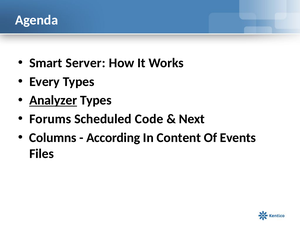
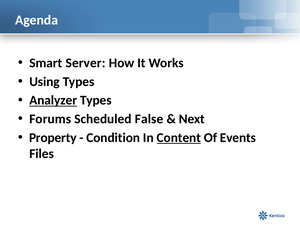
Every: Every -> Using
Code: Code -> False
Columns: Columns -> Property
According: According -> Condition
Content underline: none -> present
